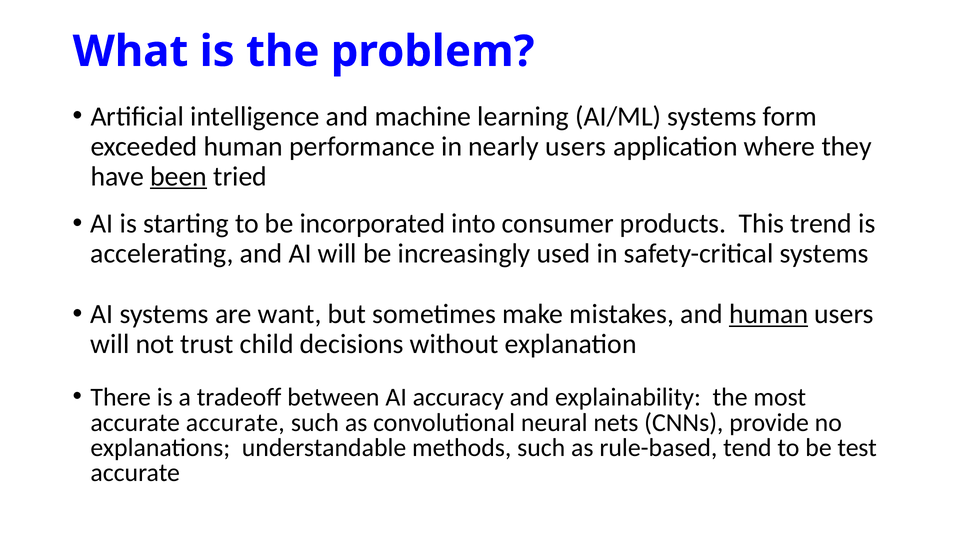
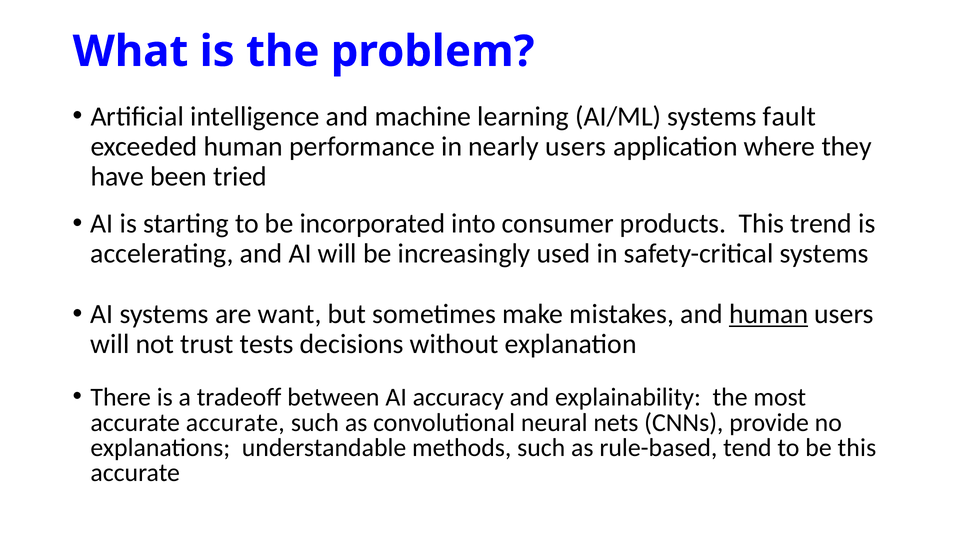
form: form -> fault
been underline: present -> none
child: child -> tests
be test: test -> this
